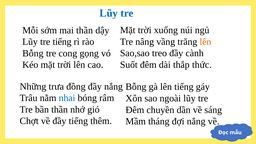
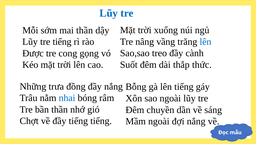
lên at (205, 42) colour: orange -> blue
Bỗng at (33, 53): Bỗng -> Được
tiếng thêm: thêm -> tiếng
Mầm tháng: tháng -> ngoài
